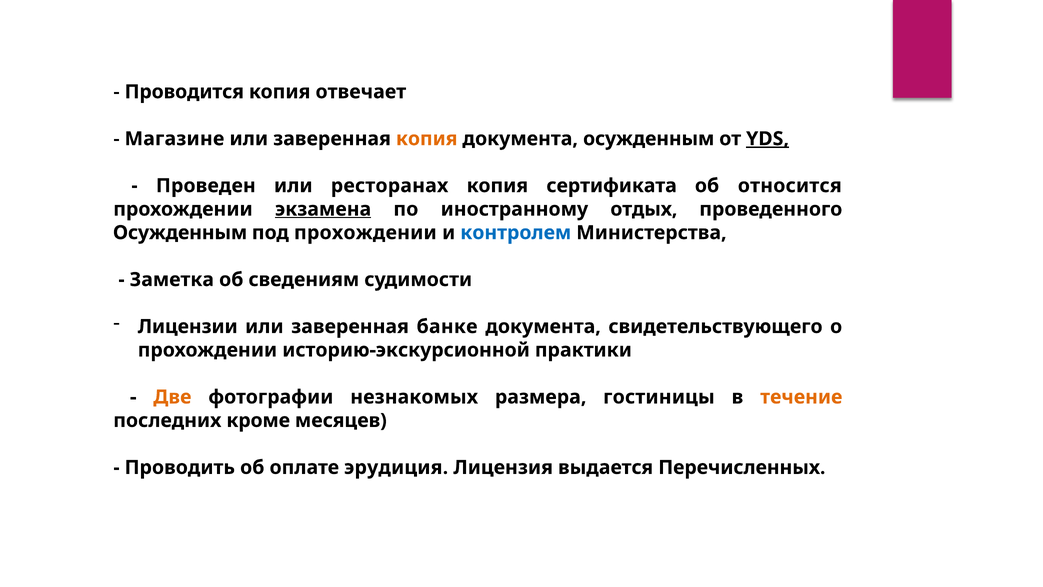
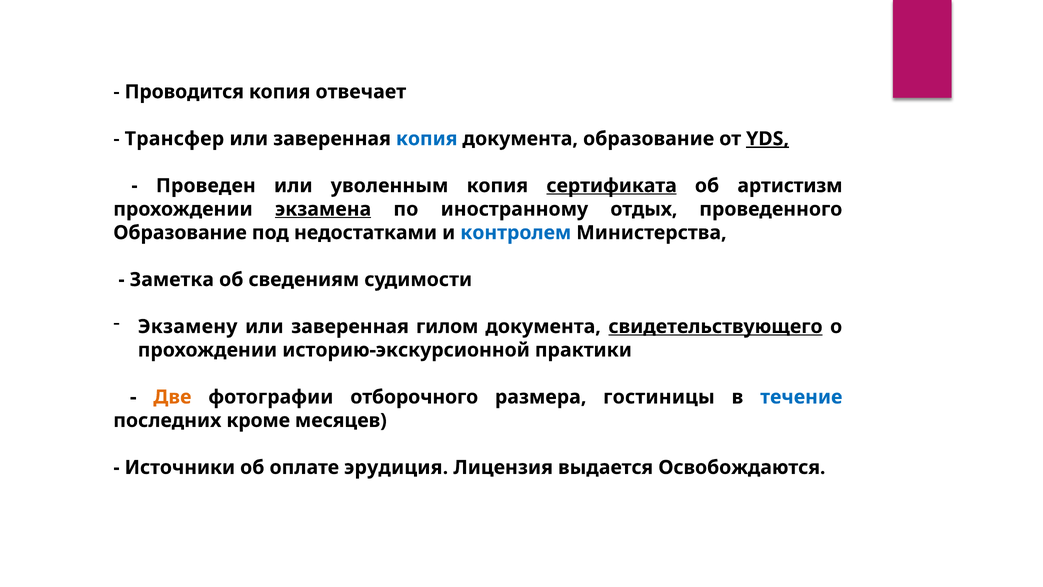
Магазине: Магазине -> Трансфер
копия at (427, 139) colour: orange -> blue
документа осужденным: осужденным -> образование
ресторанах: ресторанах -> уволенным
сертификата underline: none -> present
относится: относится -> артиcтизм
Осужденным at (180, 233): Осужденным -> Образование
под прохождении: прохождении -> недостатками
Лицензии: Лицензии -> Экзамену
банке: банке -> гилом
свидетельствующего underline: none -> present
незнакомых: незнакомых -> отборочного
течение colour: orange -> blue
Проводить: Проводить -> Источники
Перечисленных: Перечисленных -> Освобождаются
